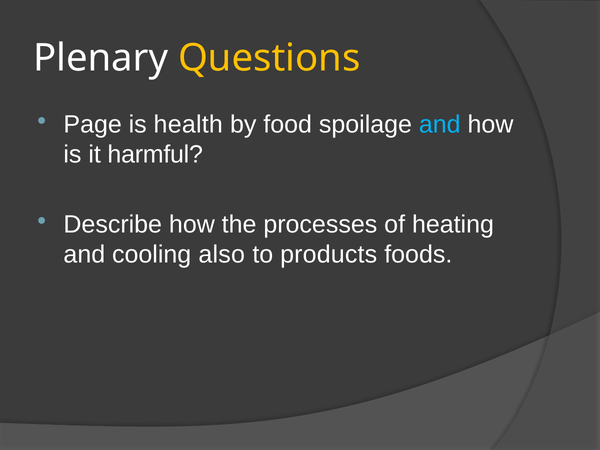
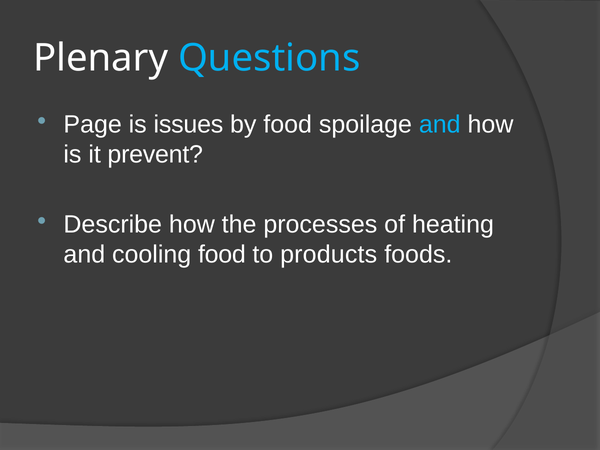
Questions colour: yellow -> light blue
health: health -> issues
harmful: harmful -> prevent
cooling also: also -> food
